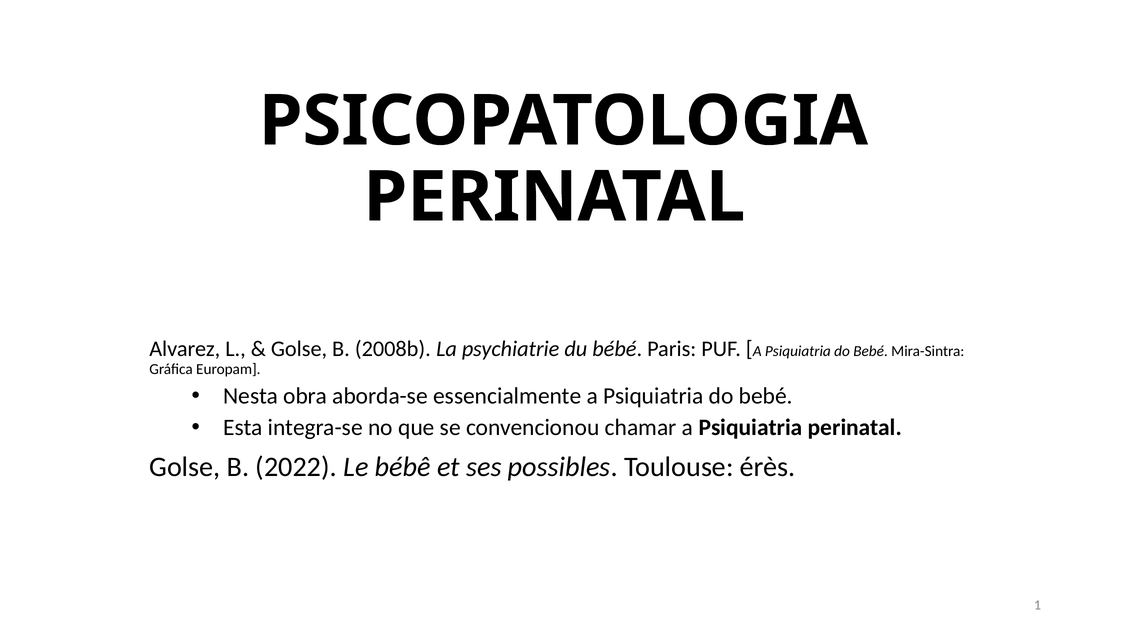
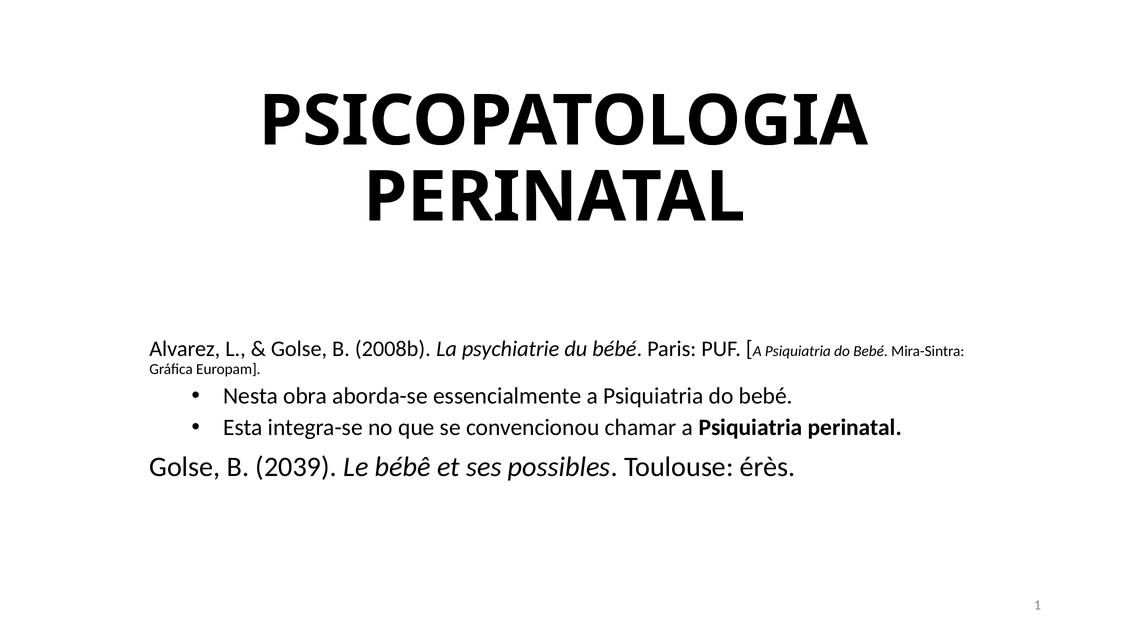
2022: 2022 -> 2039
